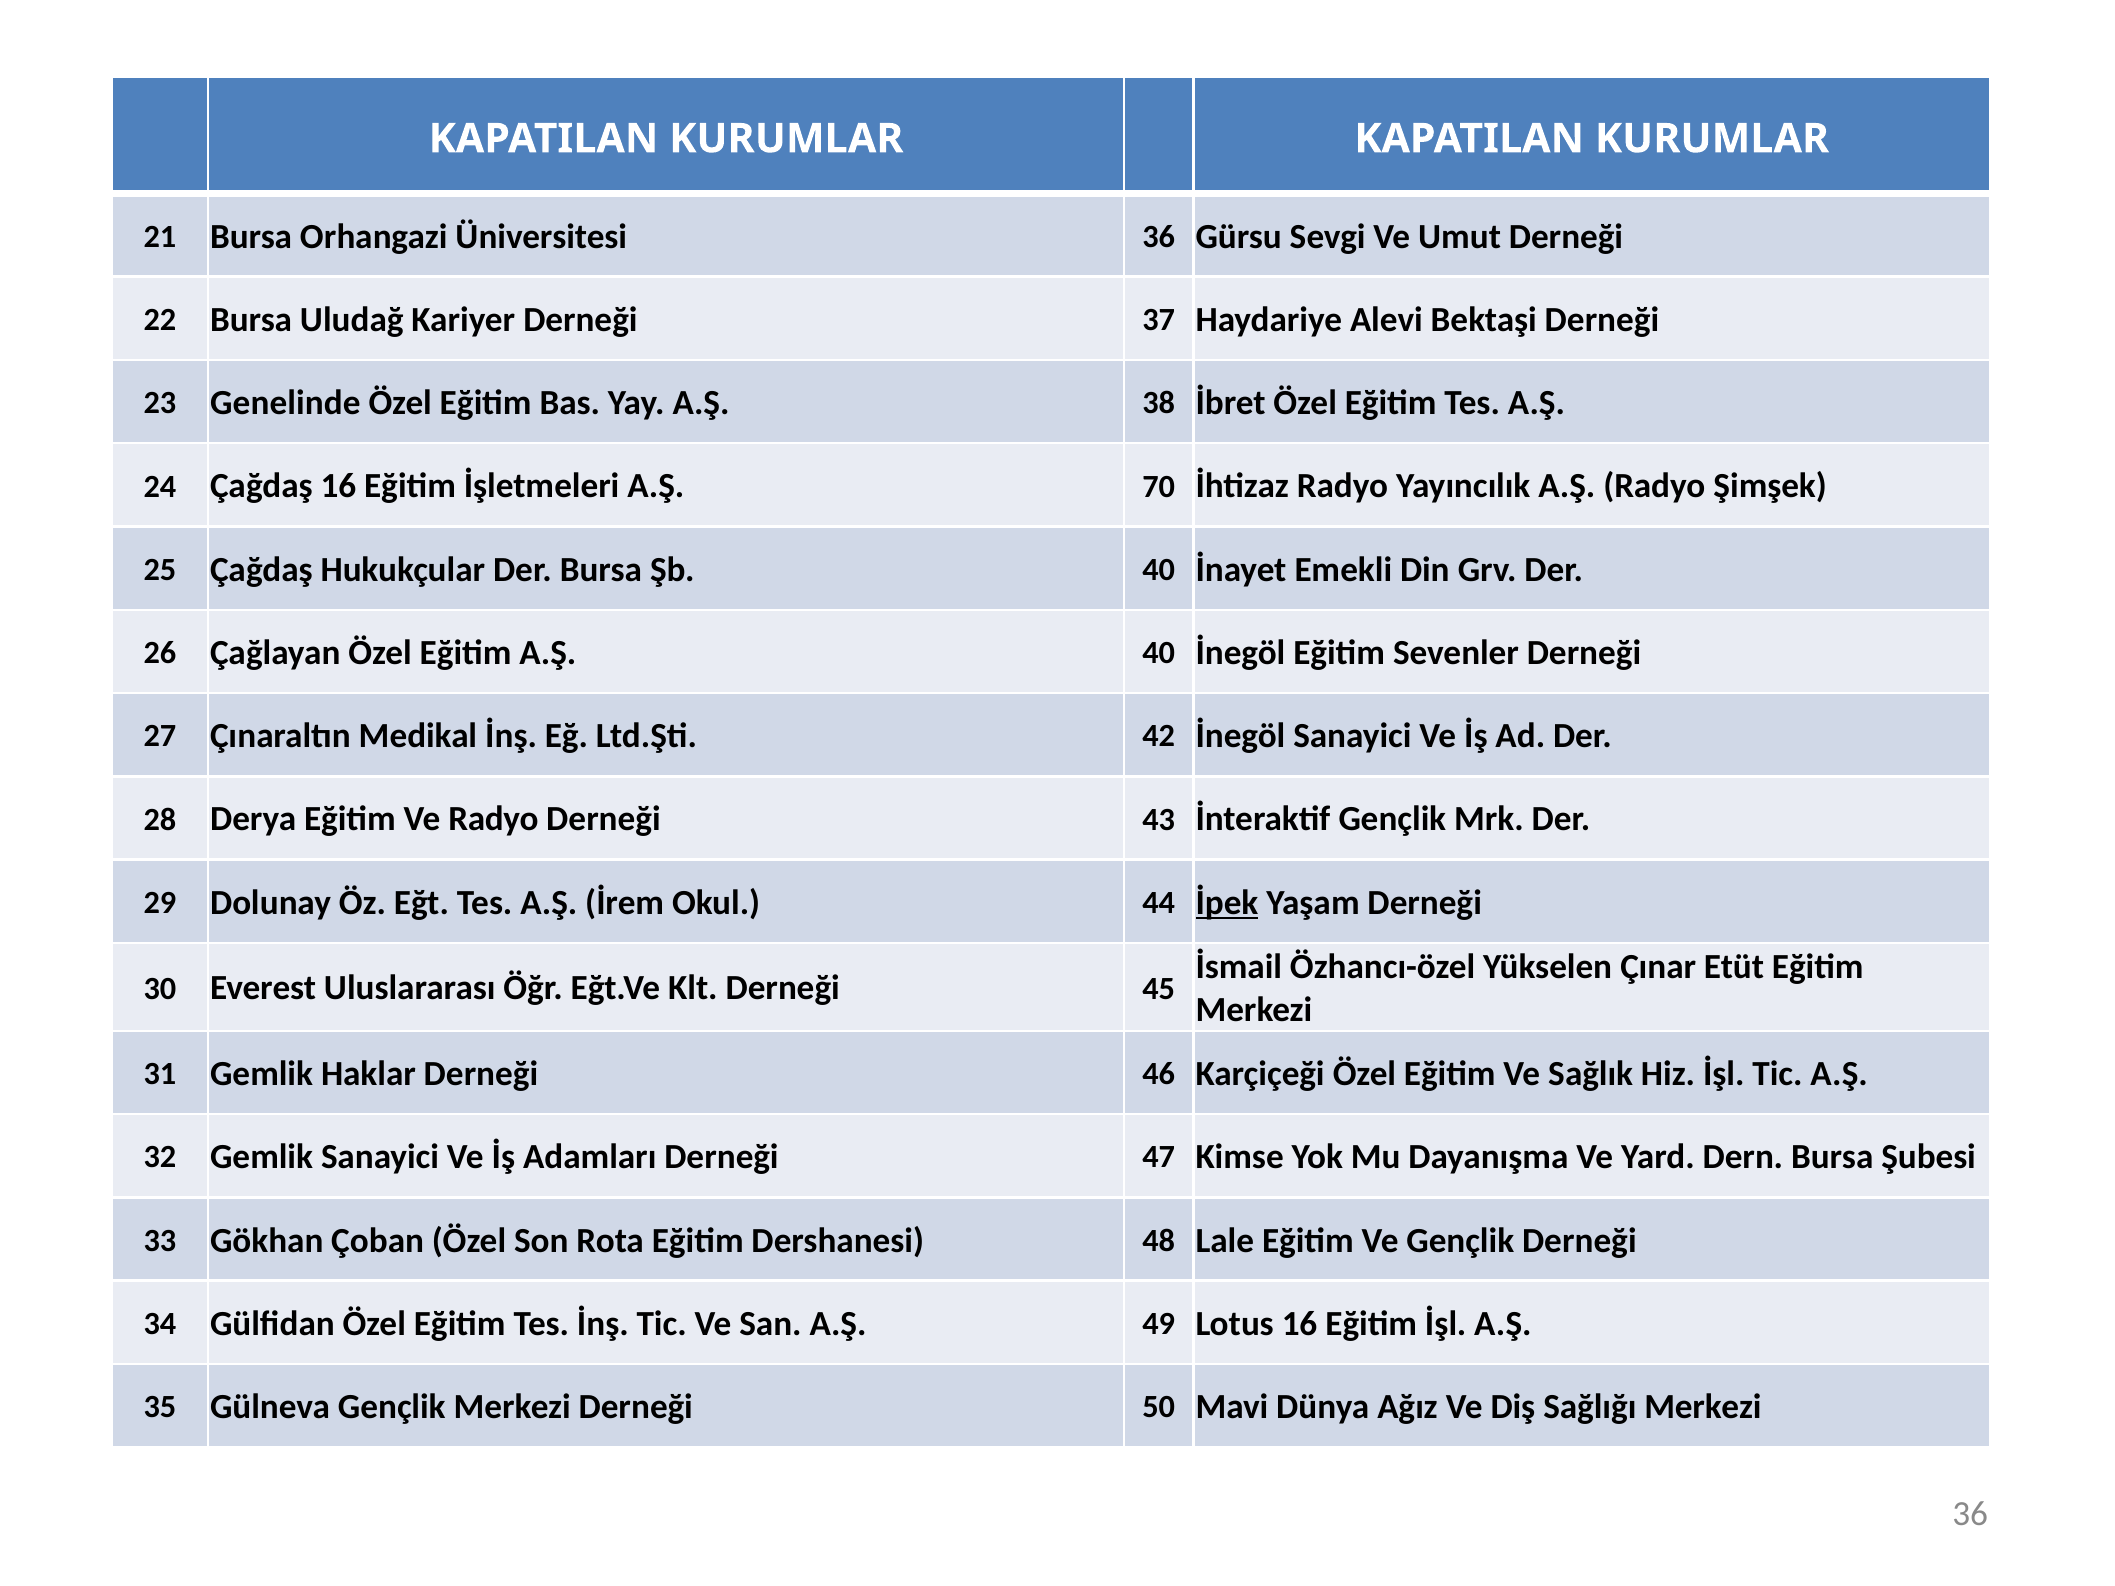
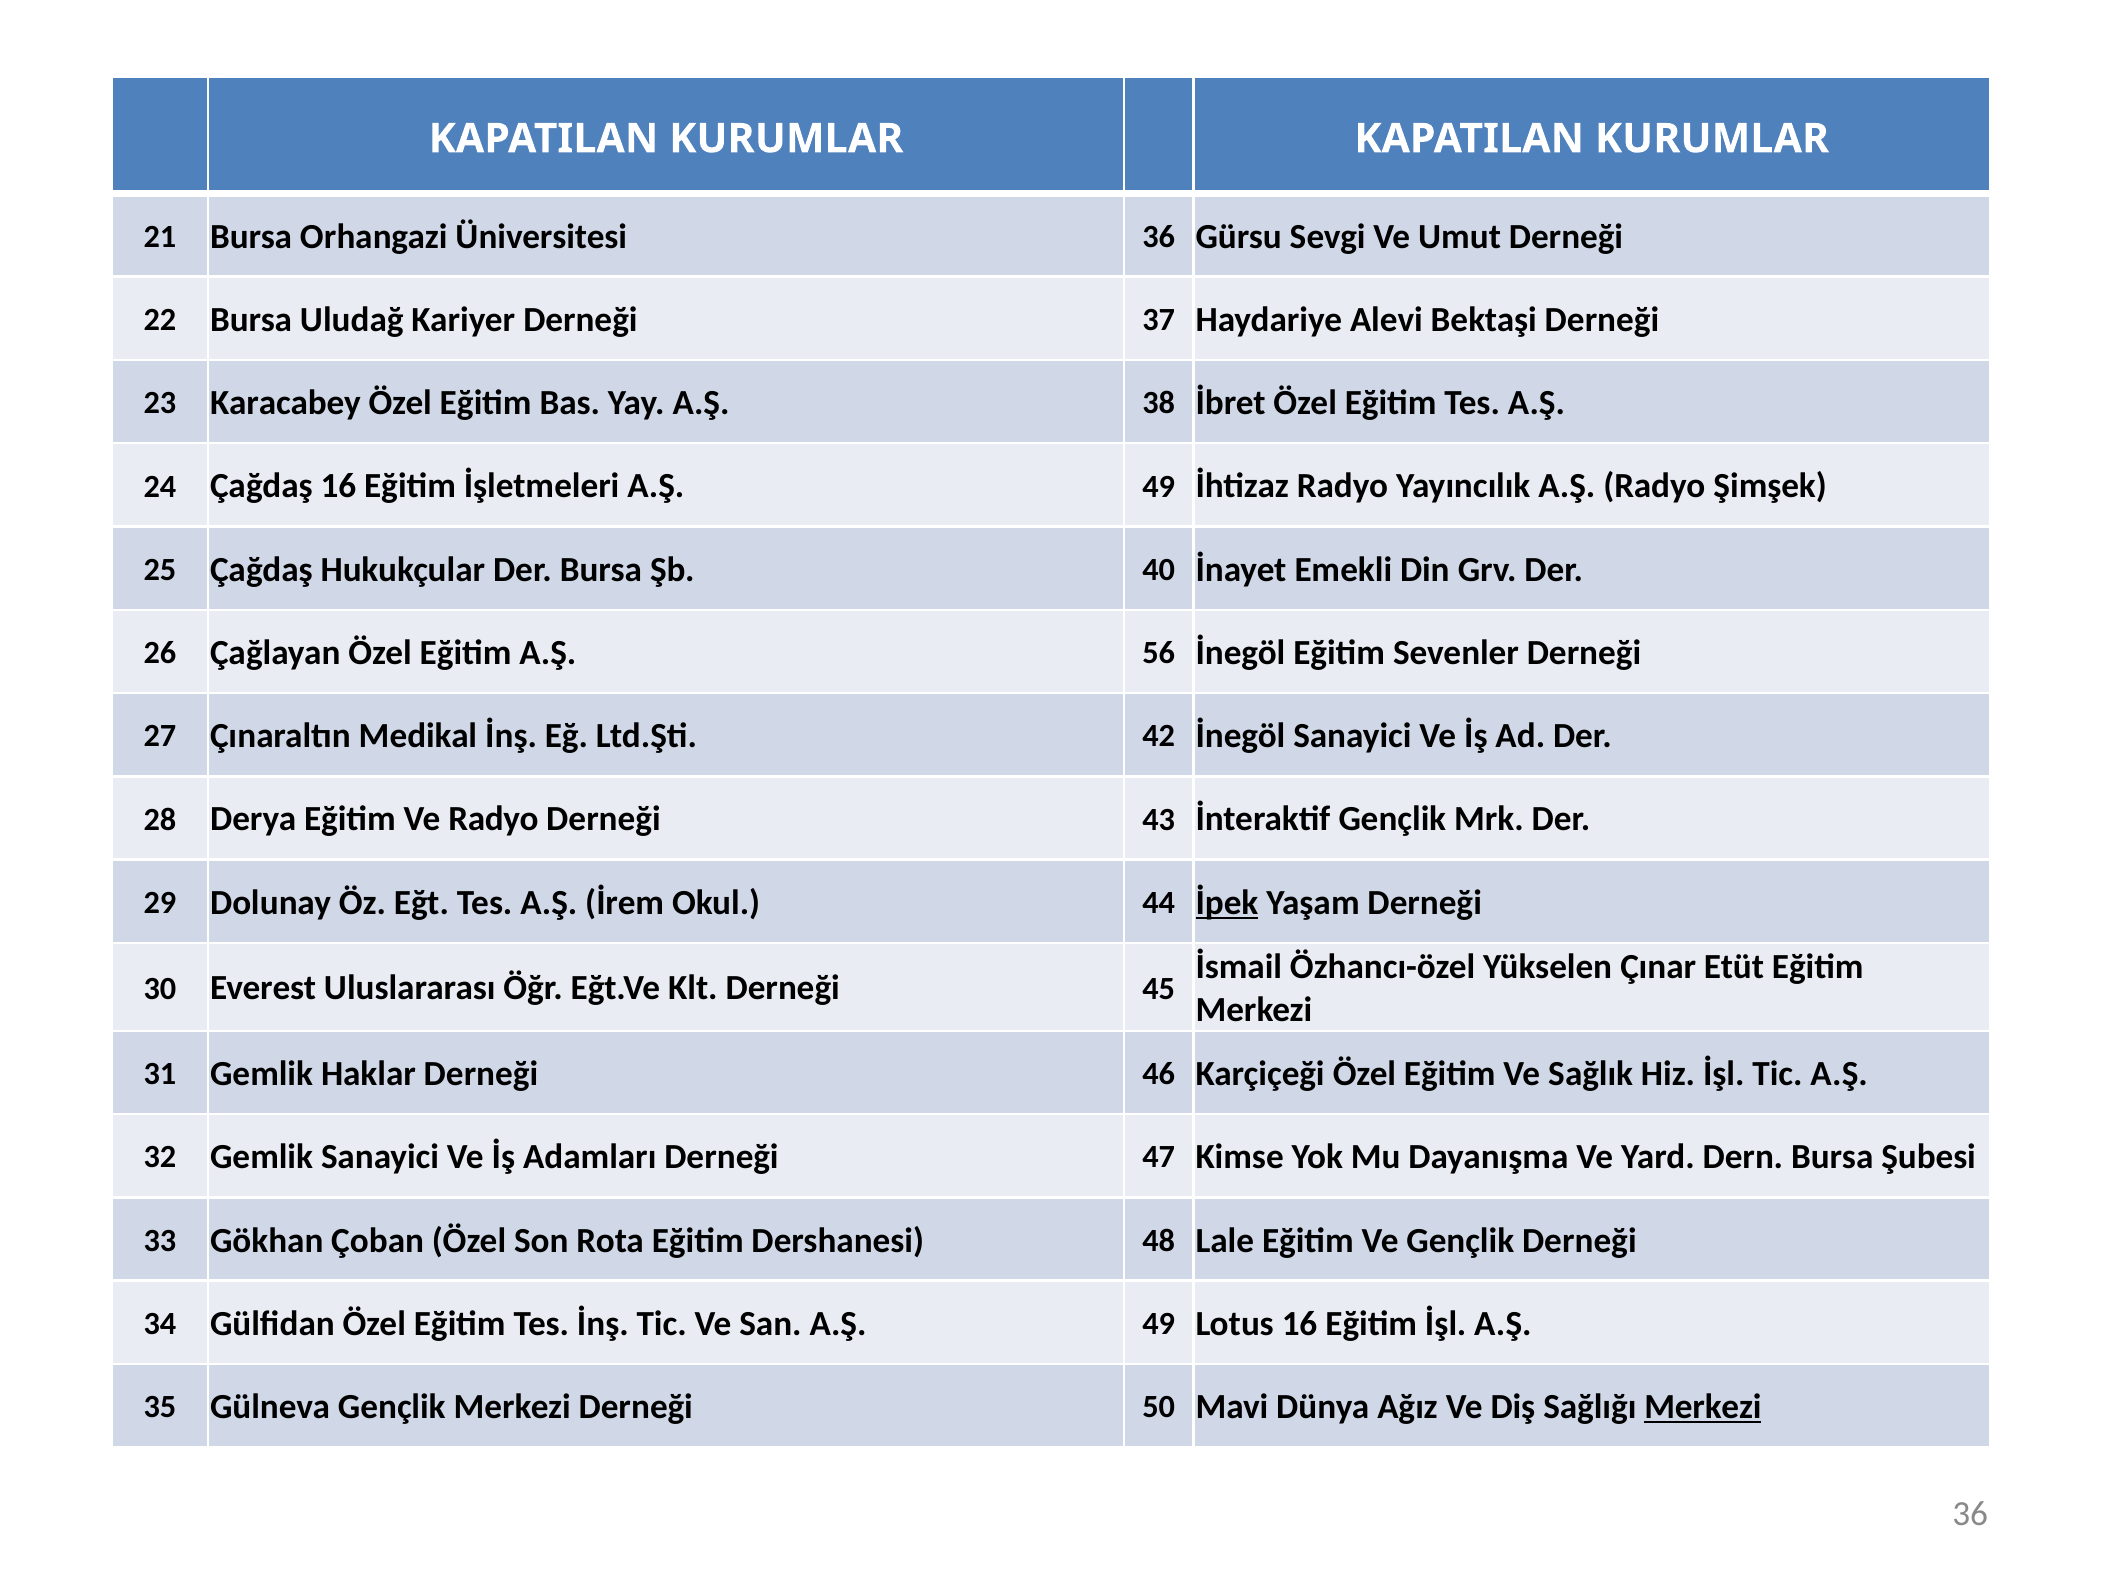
Genelinde: Genelinde -> Karacabey
İşletmeleri A.Ş 70: 70 -> 49
A.Ş 40: 40 -> 56
Merkezi at (1703, 1407) underline: none -> present
